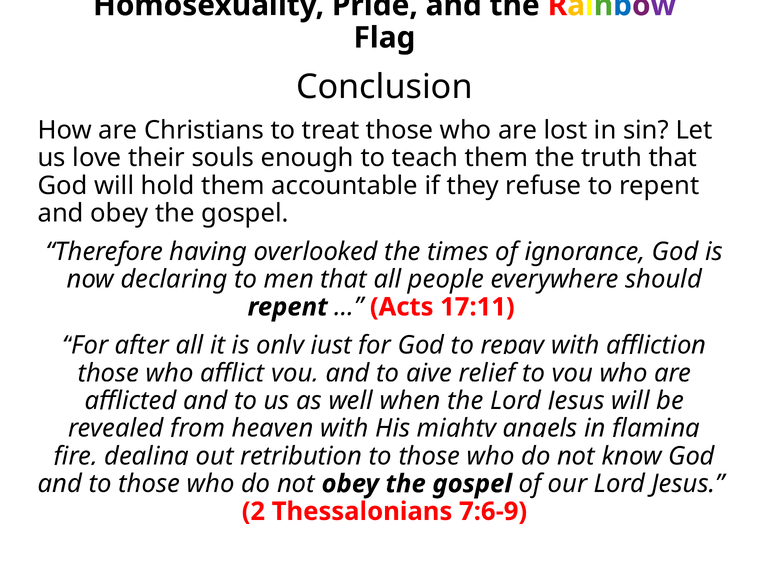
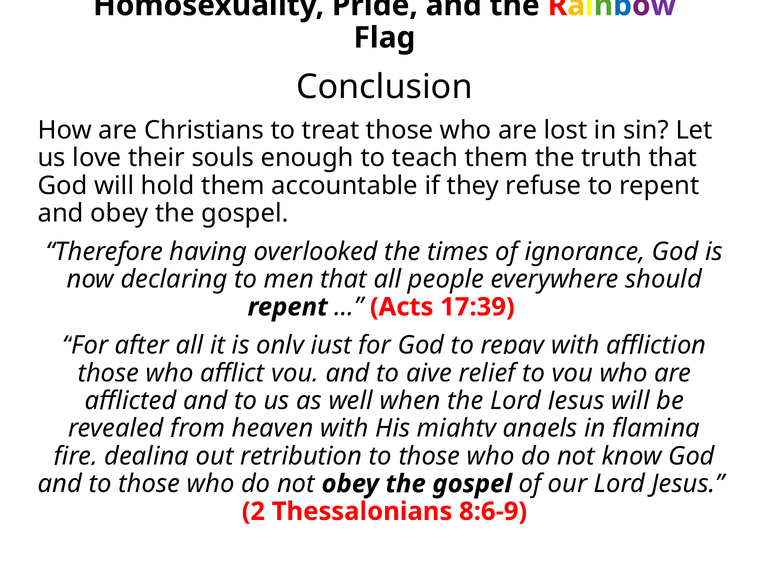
17:11: 17:11 -> 17:39
7:6-9: 7:6-9 -> 8:6-9
